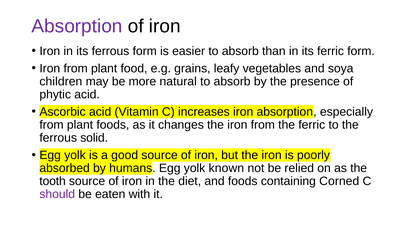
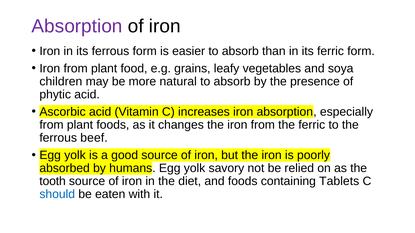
solid: solid -> beef
known: known -> savory
Corned: Corned -> Tablets
should colour: purple -> blue
